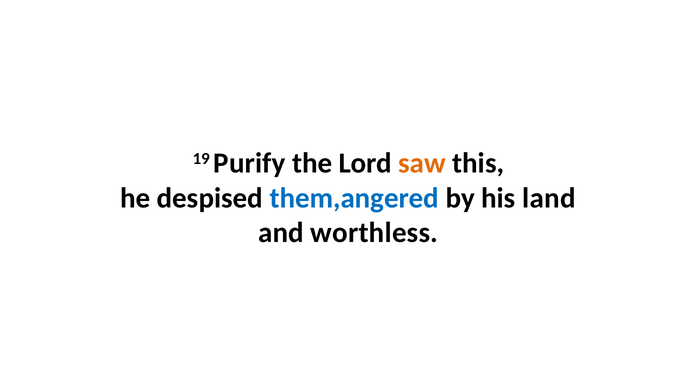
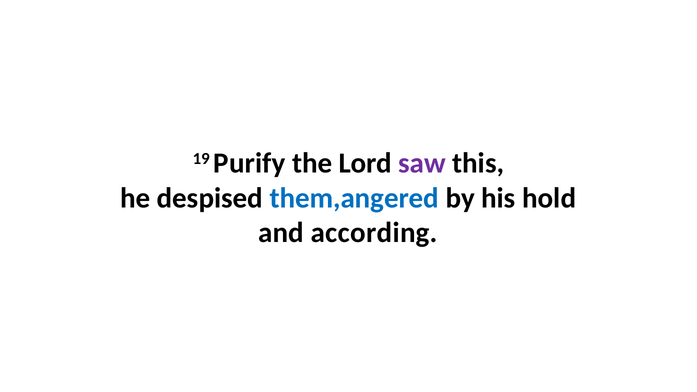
saw colour: orange -> purple
land: land -> hold
worthless: worthless -> according
